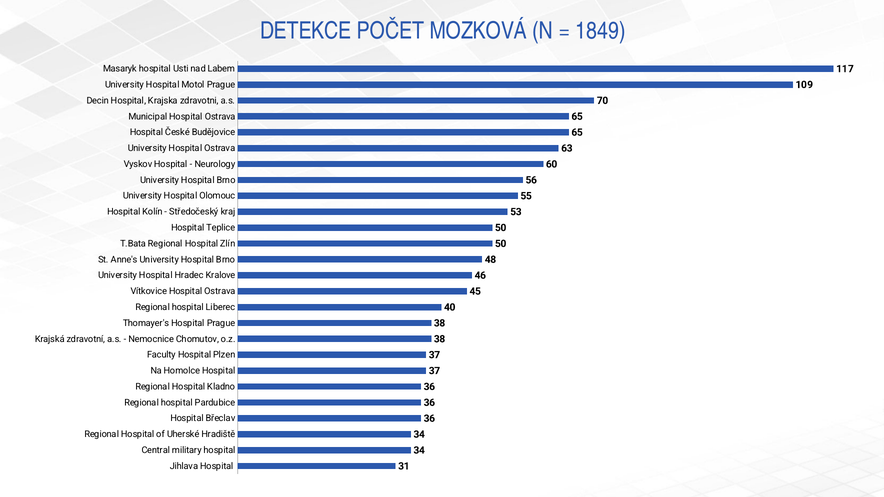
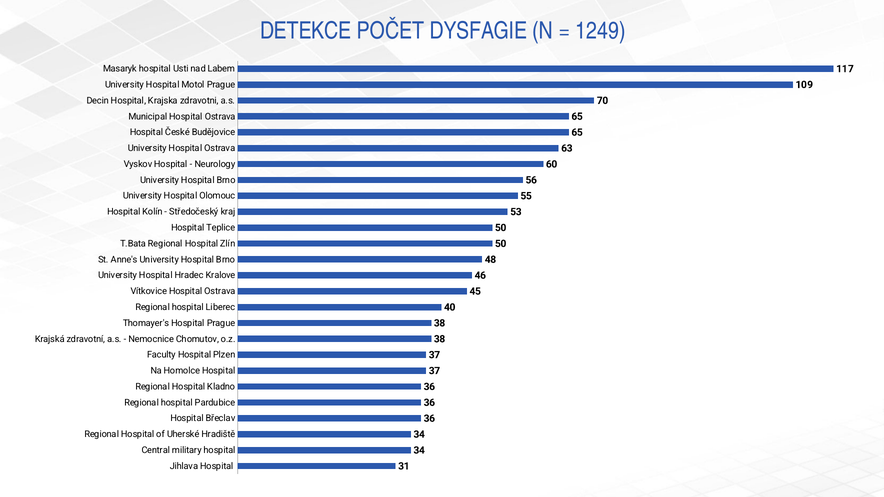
MOZKOVÁ: MOZKOVÁ -> DYSFAGIE
1849: 1849 -> 1249
